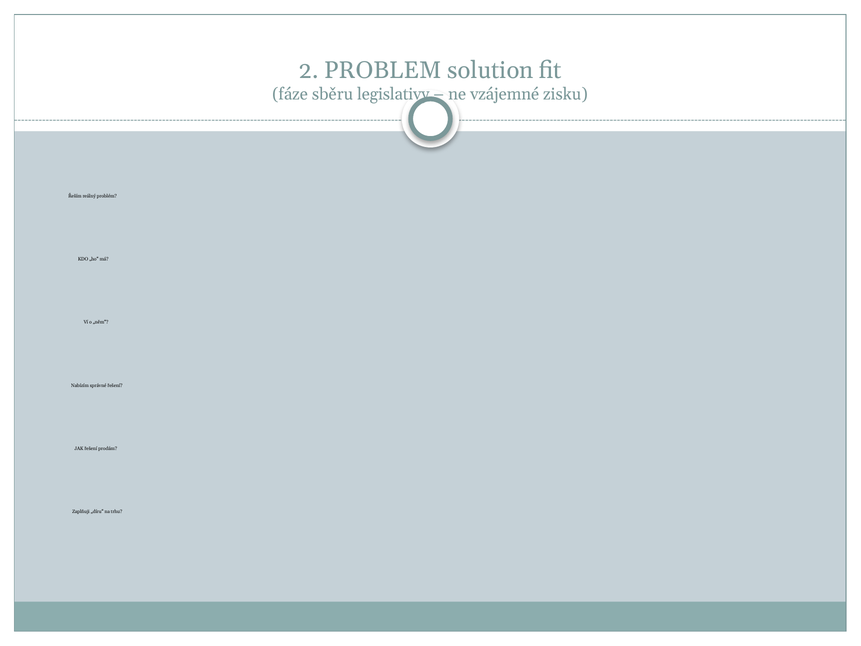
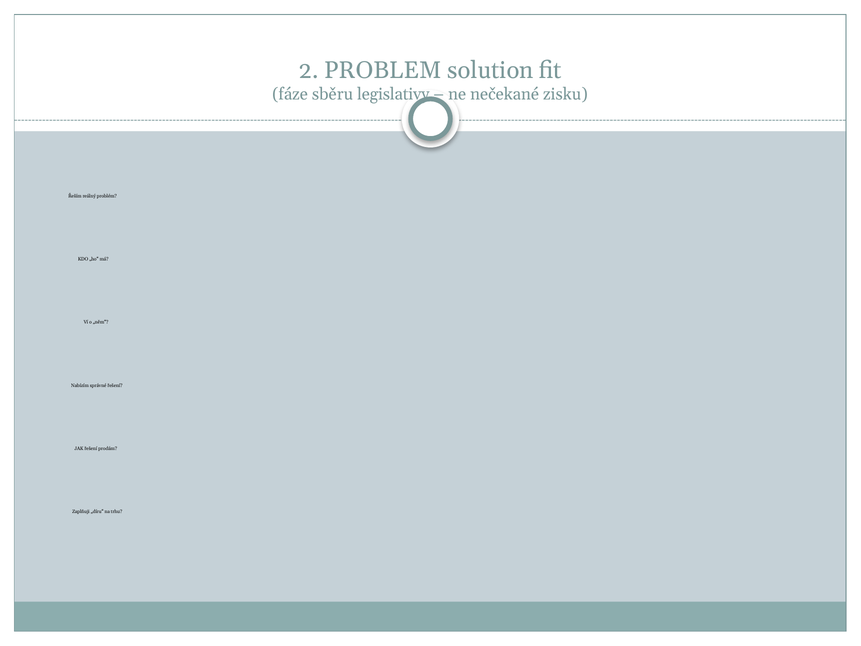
vzájemné: vzájemné -> nečekané
